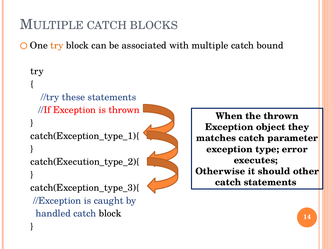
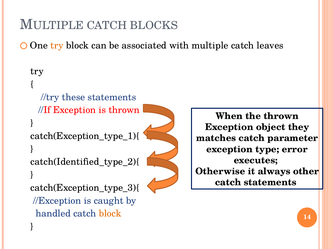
bound: bound -> leaves
catch(Execution_type_2){: catch(Execution_type_2){ -> catch(Identified_type_2){
should: should -> always
block at (110, 214) colour: black -> orange
